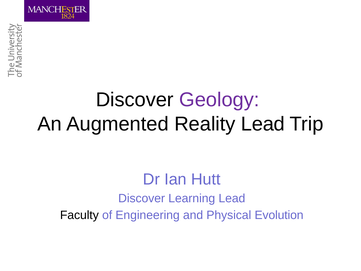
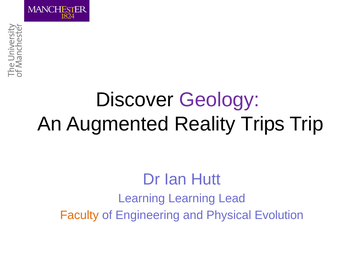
Reality Lead: Lead -> Trips
Discover at (142, 198): Discover -> Learning
Faculty colour: black -> orange
